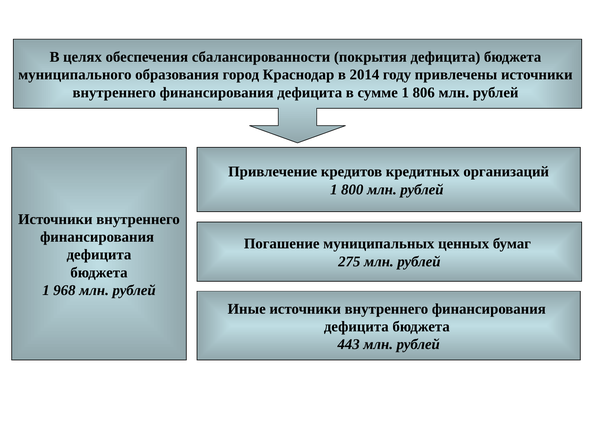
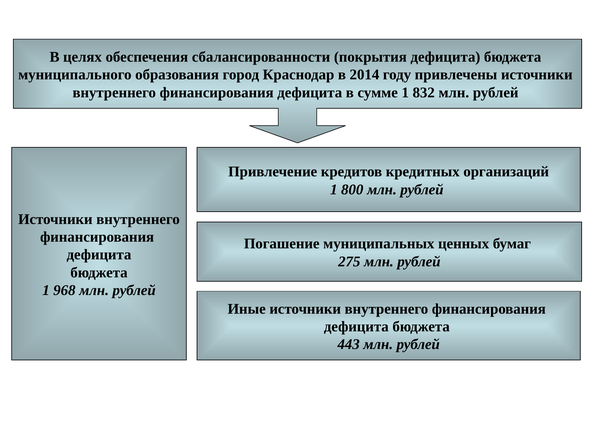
806: 806 -> 832
